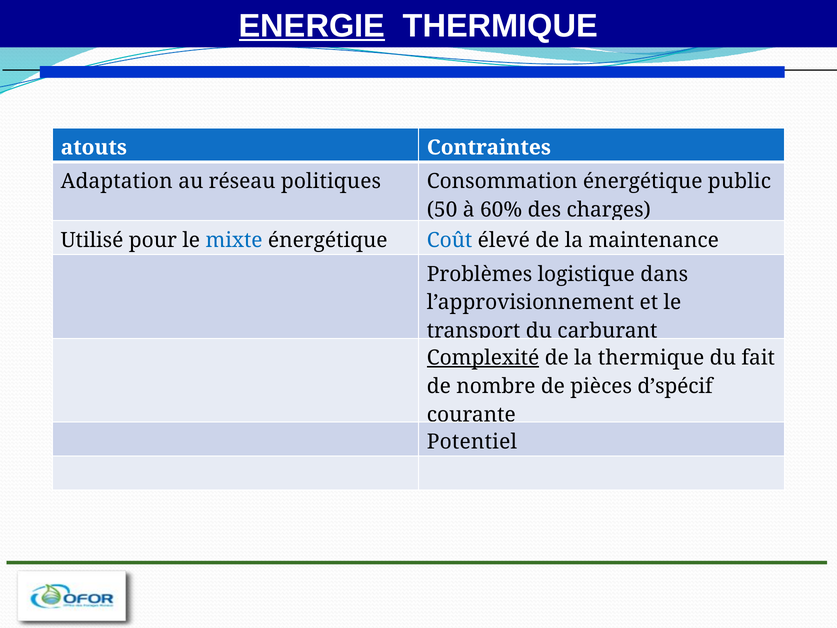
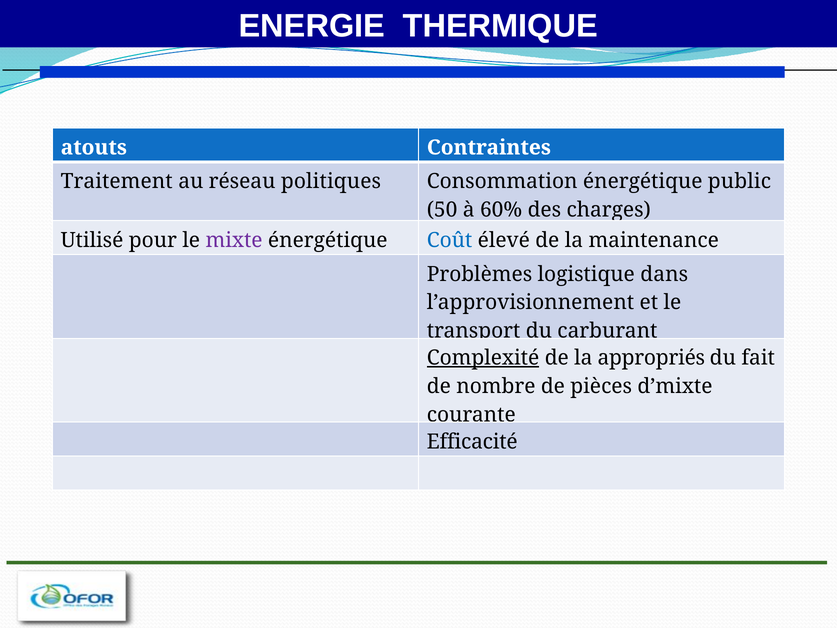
ENERGIE underline: present -> none
Adaptation: Adaptation -> Traitement
mixte colour: blue -> purple
la thermique: thermique -> appropriés
d’spécif: d’spécif -> d’mixte
Potentiel: Potentiel -> Efficacité
